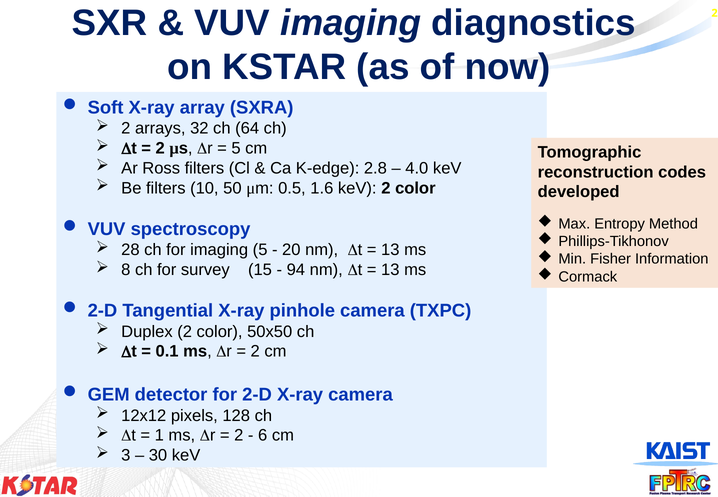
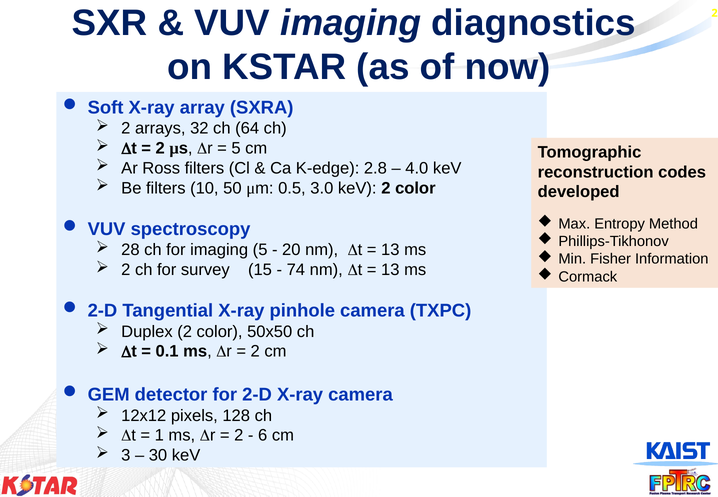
1.6: 1.6 -> 3.0
8 at (126, 270): 8 -> 2
94: 94 -> 74
